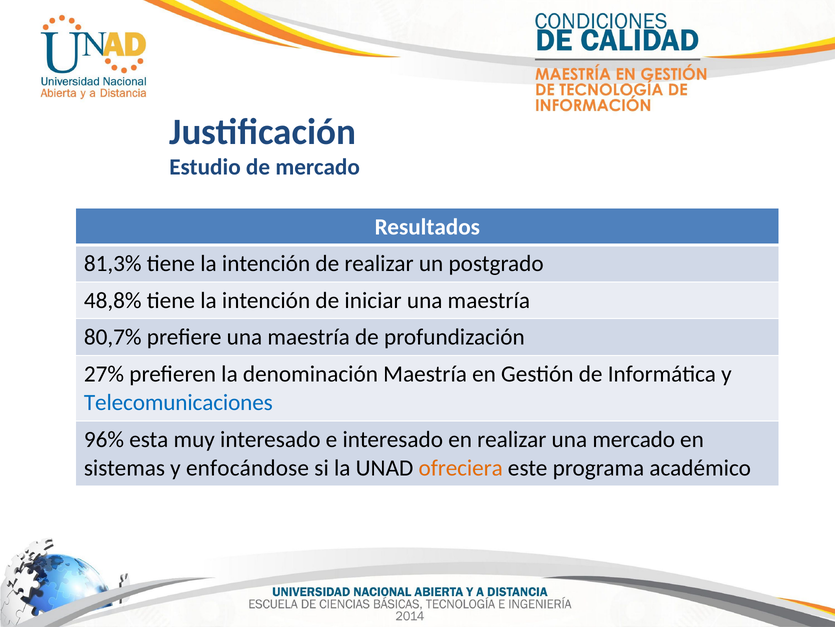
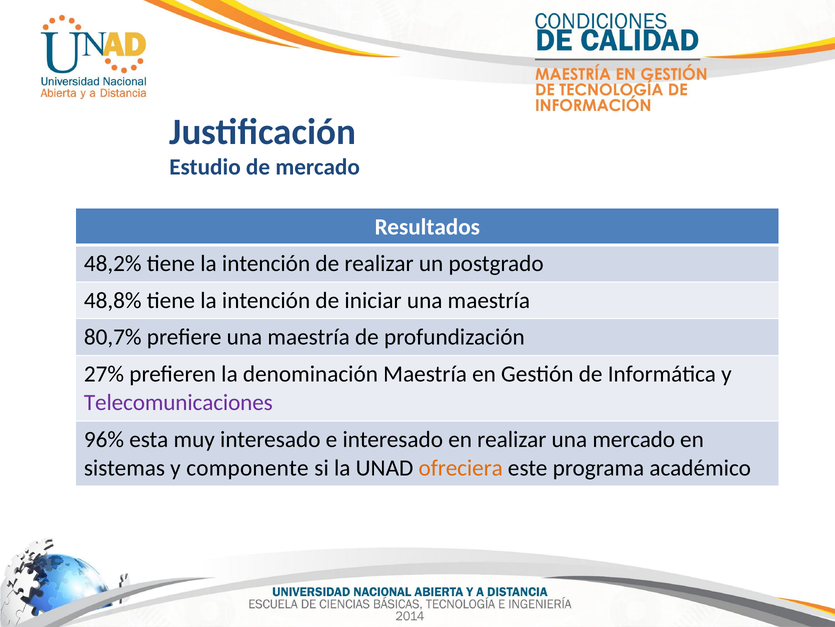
81,3%: 81,3% -> 48,2%
Telecomunicaciones colour: blue -> purple
enfocándose: enfocándose -> componente
